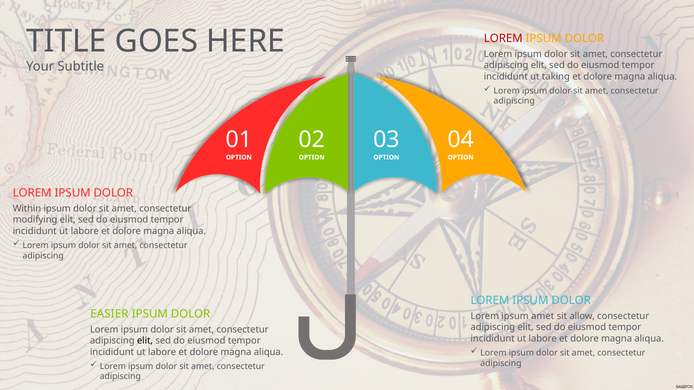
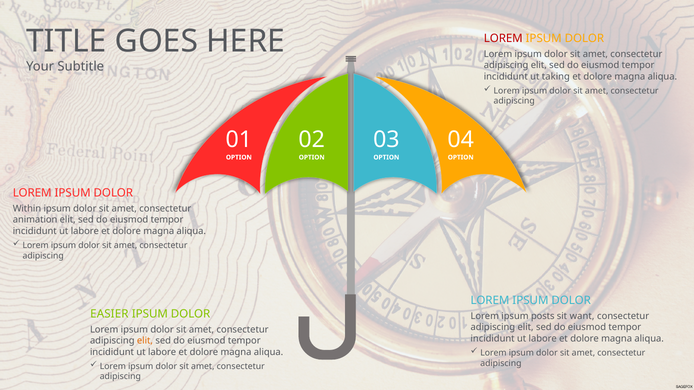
modifying: modifying -> animation
ipsum amet: amet -> posts
allow: allow -> want
elit at (145, 341) colour: black -> orange
